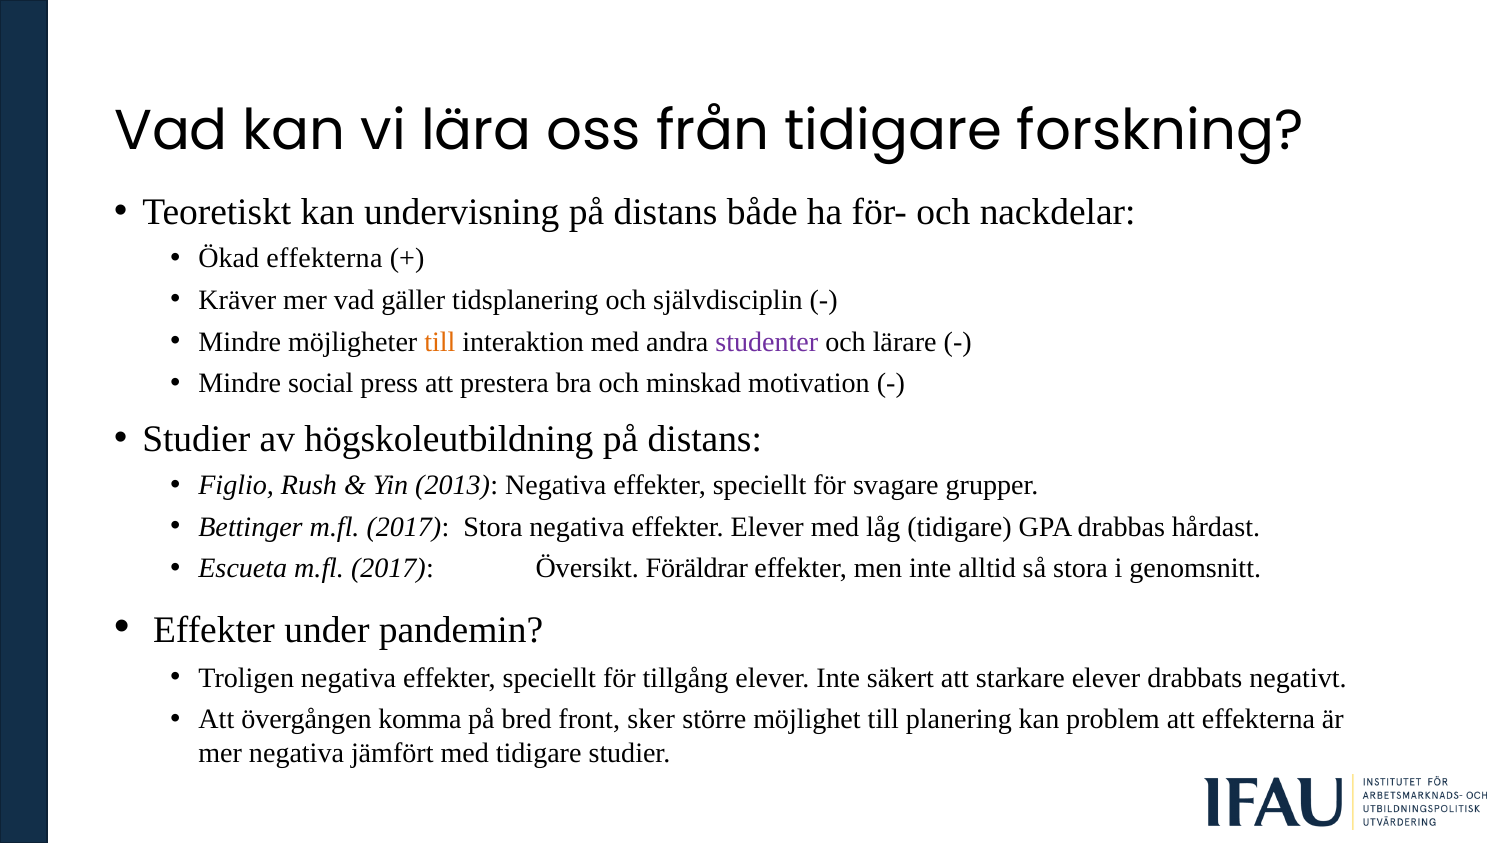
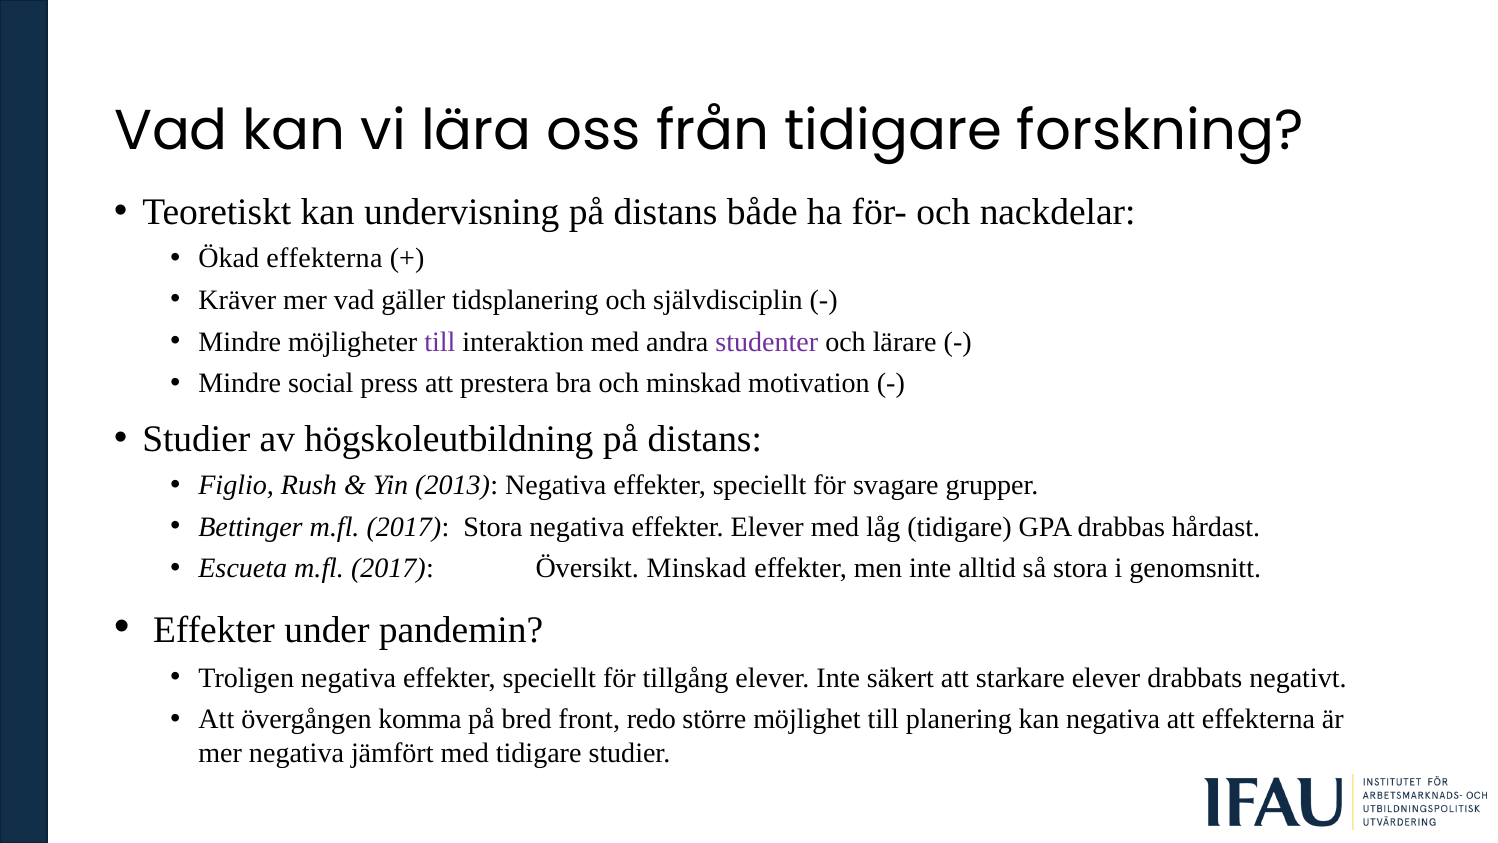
till at (440, 342) colour: orange -> purple
Översikt Föräldrar: Föräldrar -> Minskad
sker: sker -> redo
kan problem: problem -> negativa
